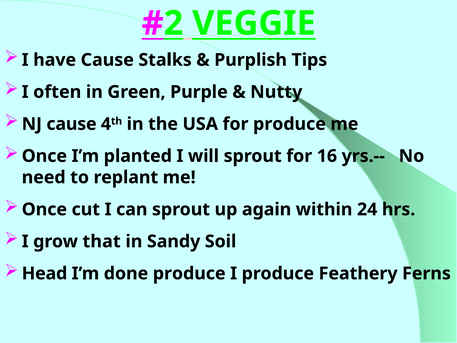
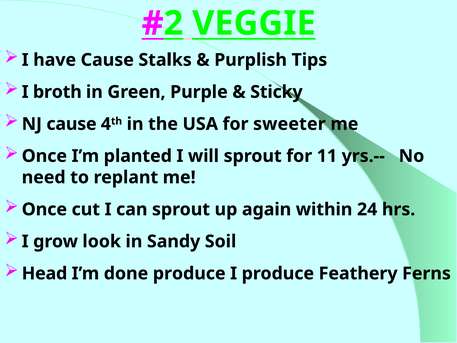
often: often -> broth
Nutty: Nutty -> Sticky
for produce: produce -> sweeter
16: 16 -> 11
that: that -> look
